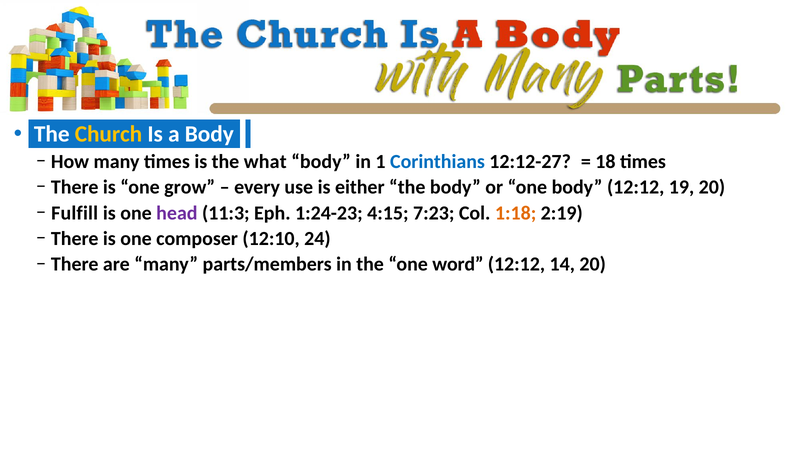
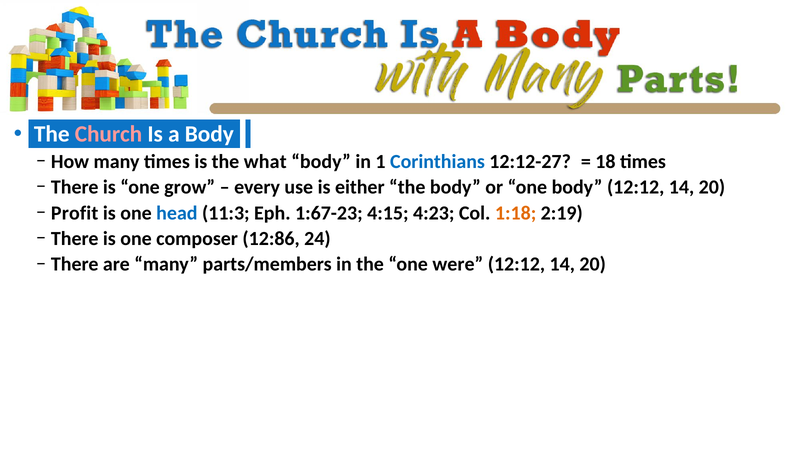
Church colour: yellow -> pink
body 12:12 19: 19 -> 14
Fulfill: Fulfill -> Profit
head colour: purple -> blue
1:24-23: 1:24-23 -> 1:67-23
7:23: 7:23 -> 4:23
12:10: 12:10 -> 12:86
word: word -> were
